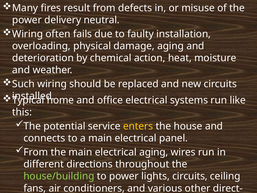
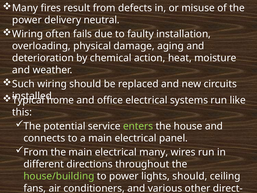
enters colour: yellow -> light green
electrical aging: aging -> many
lights circuits: circuits -> should
